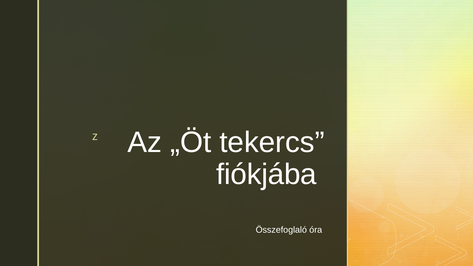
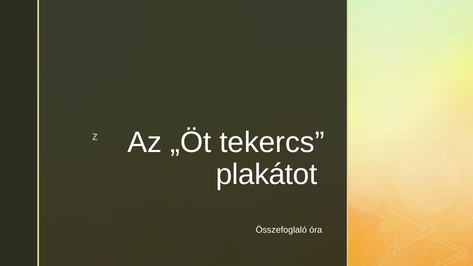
fiókjába: fiókjába -> plakátot
